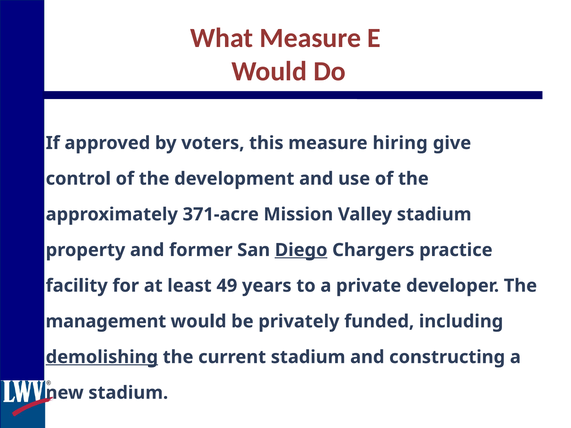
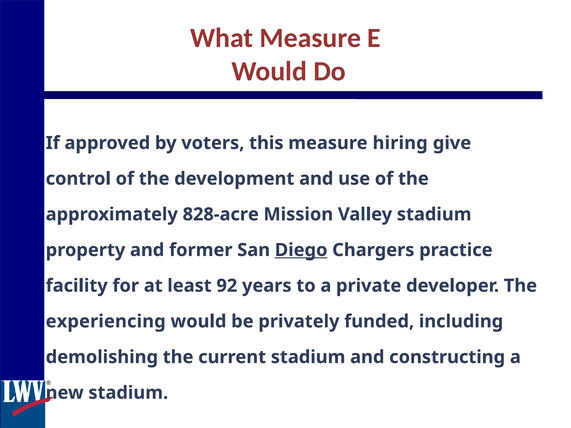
371-acre: 371-acre -> 828-acre
49: 49 -> 92
management: management -> experiencing
demolishing underline: present -> none
